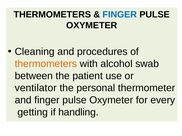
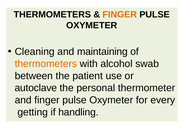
FINGER at (120, 15) colour: blue -> orange
procedures: procedures -> maintaining
ventilator: ventilator -> autoclave
